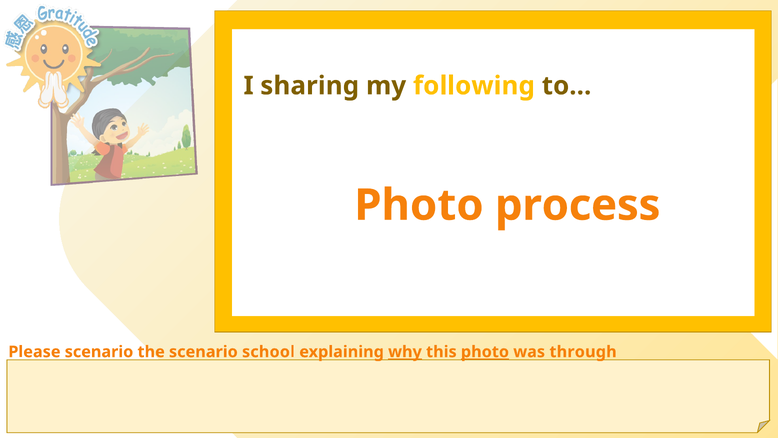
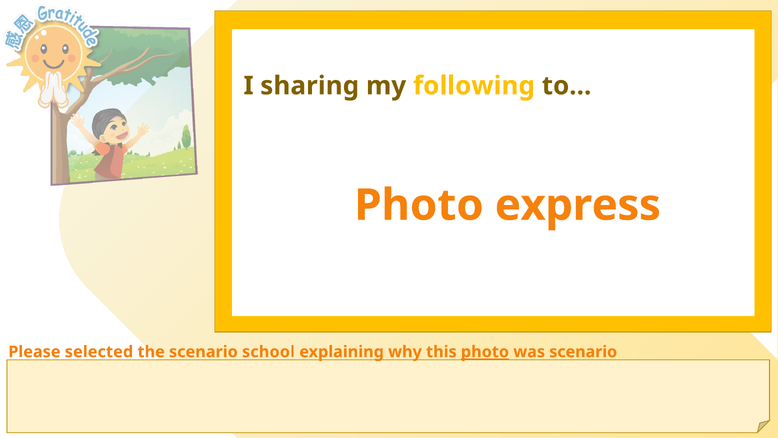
process: process -> express
Please scenario: scenario -> selected
why underline: present -> none
was through: through -> scenario
